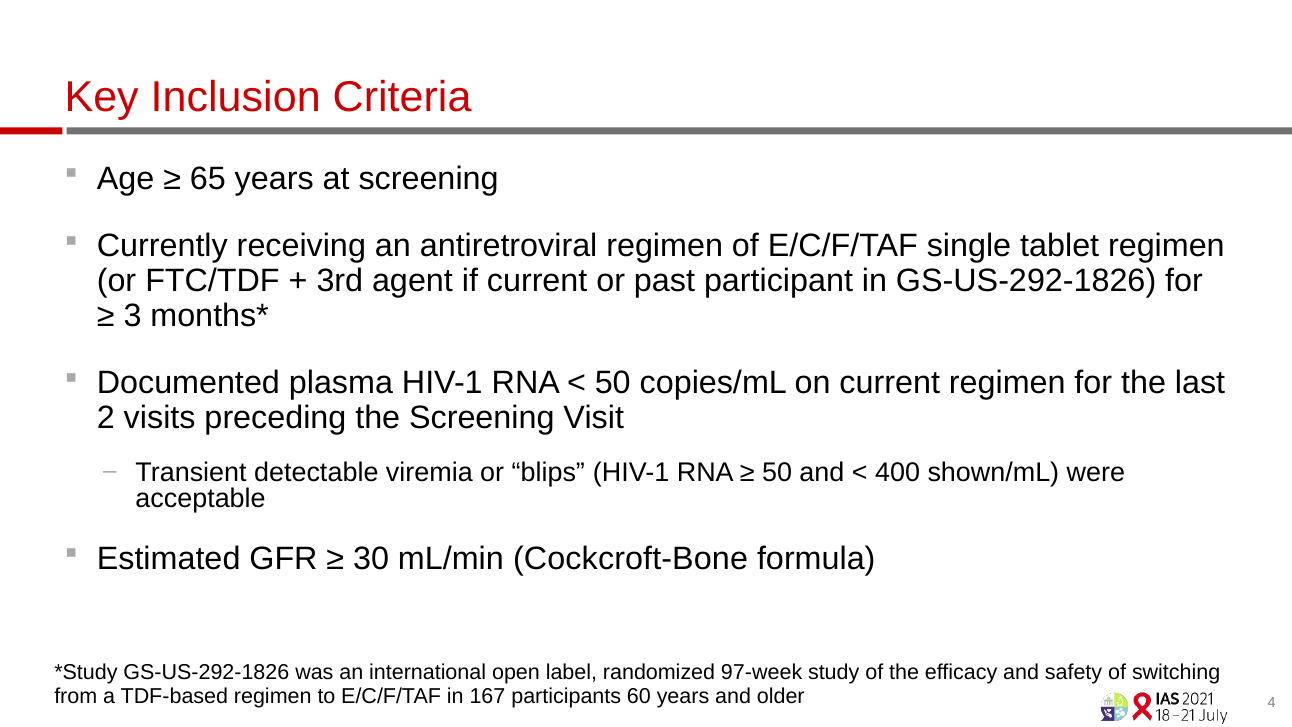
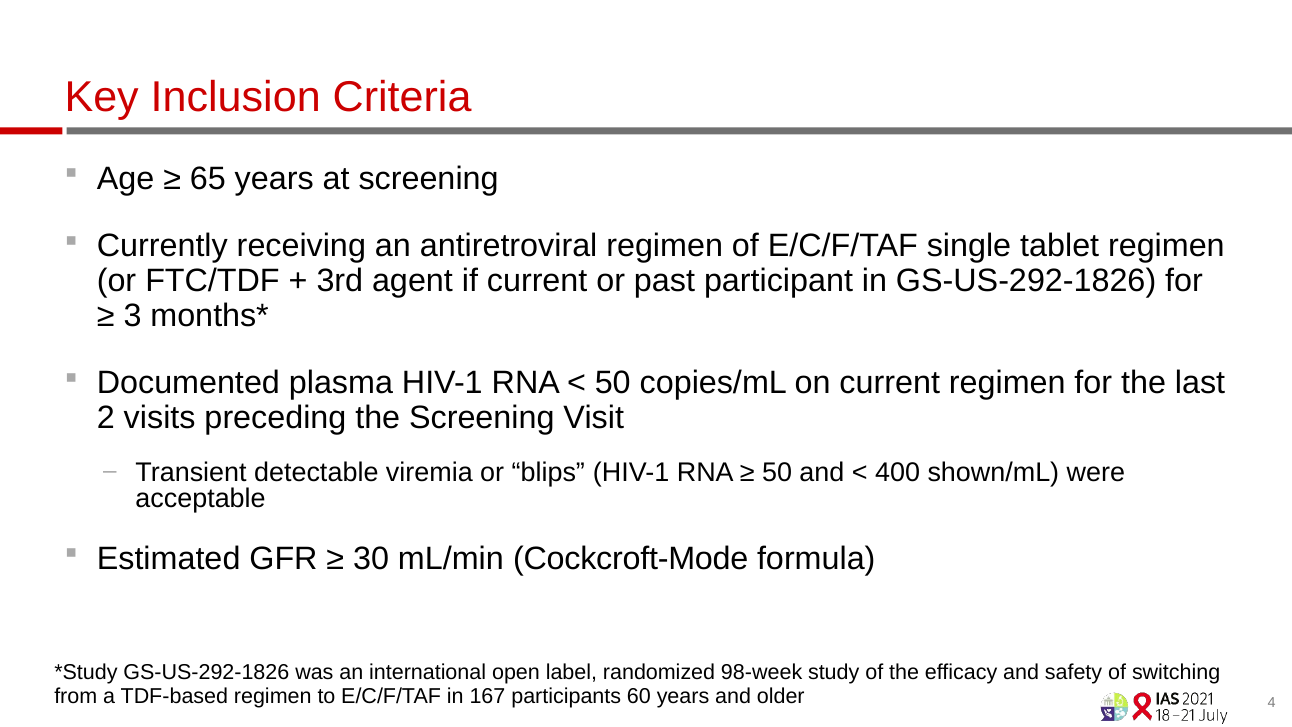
Cockcroft-Bone: Cockcroft-Bone -> Cockcroft-Mode
97-week: 97-week -> 98-week
